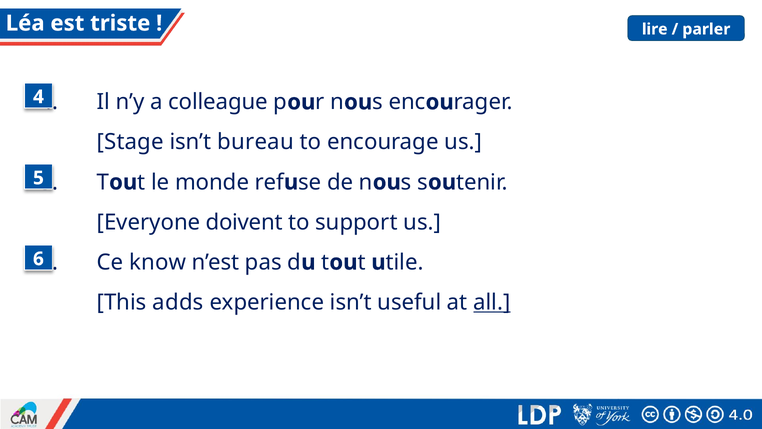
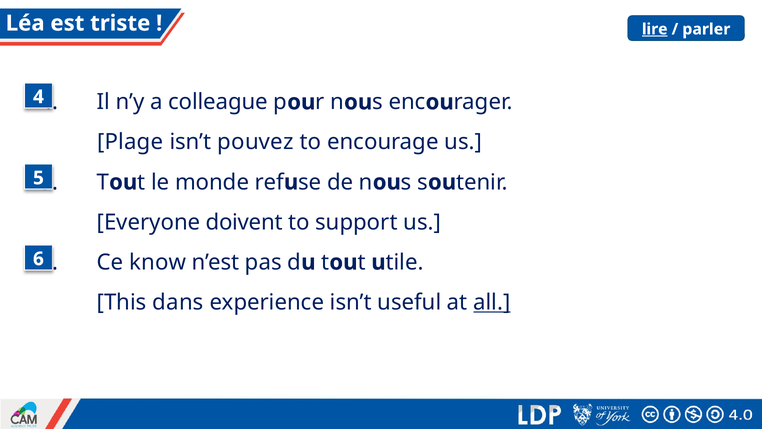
lire underline: none -> present
Stage: Stage -> Plage
bureau: bureau -> pouvez
adds: adds -> dans
